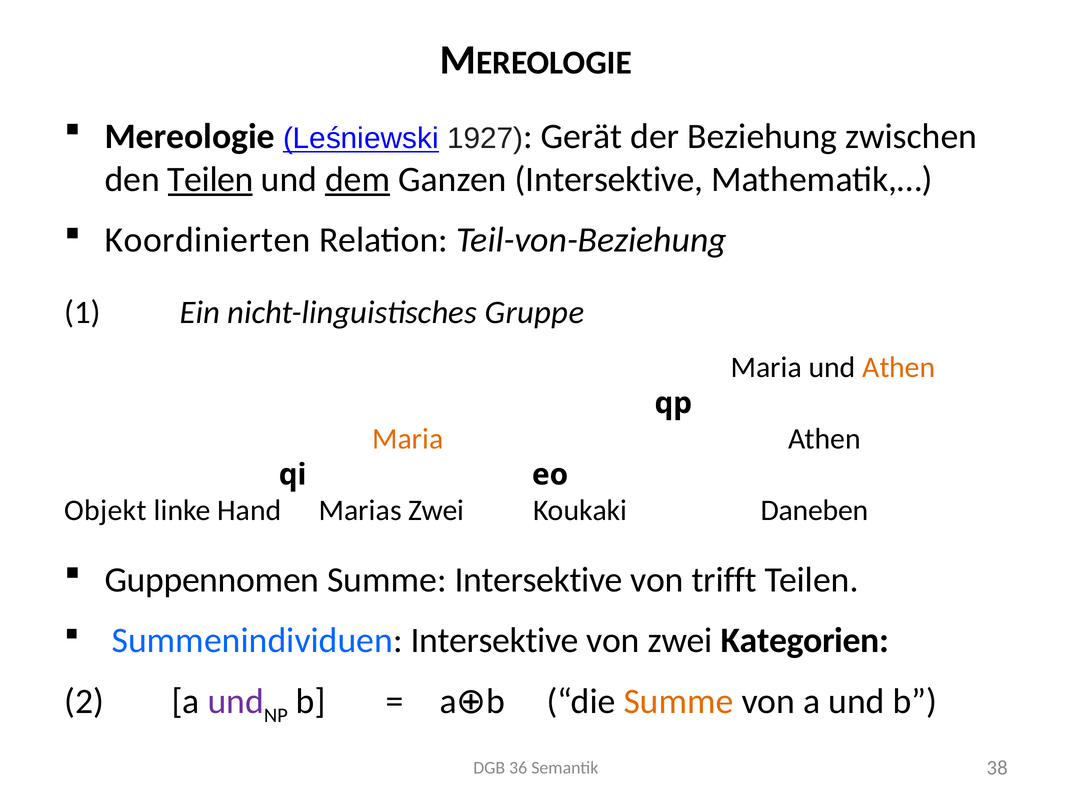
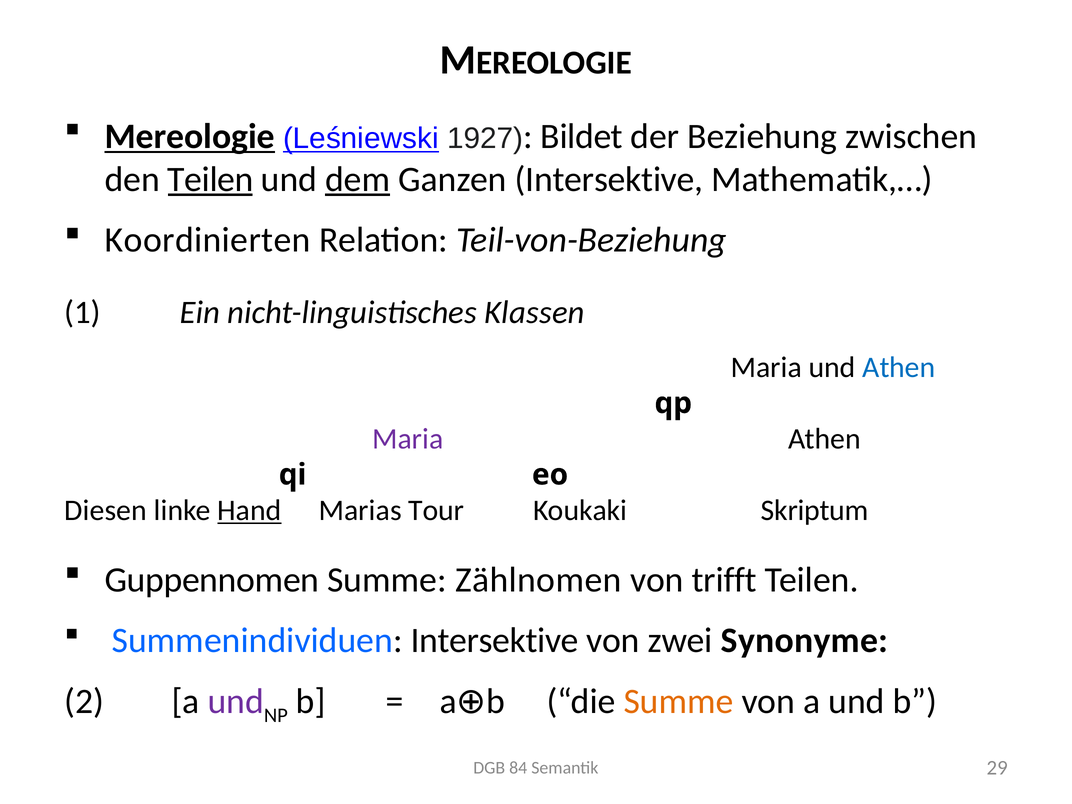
Mereologie underline: none -> present
Gerät: Gerät -> Bildet
Gruppe: Gruppe -> Klassen
Athen at (899, 367) colour: orange -> blue
Maria at (408, 439) colour: orange -> purple
Objekt: Objekt -> Diesen
Hand underline: none -> present
Marias Zwei: Zwei -> Tour
Daneben: Daneben -> Skriptum
Summe Intersektive: Intersektive -> Zählnomen
Kategorien: Kategorien -> Synonyme
36: 36 -> 84
38: 38 -> 29
